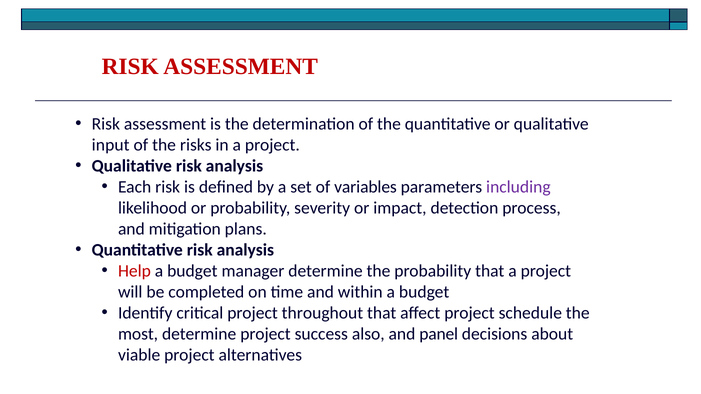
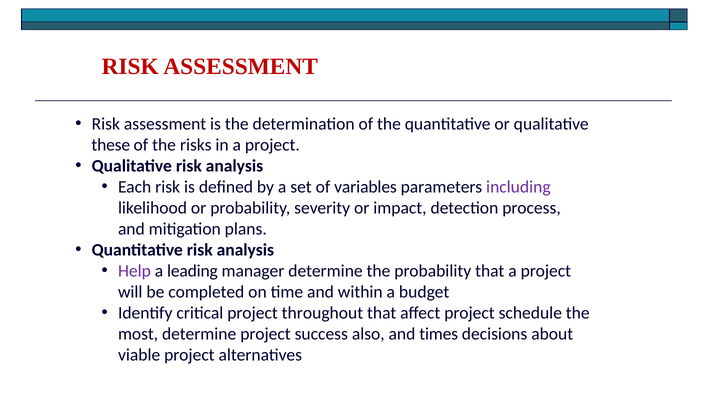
input: input -> these
Help colour: red -> purple
budget at (192, 271): budget -> leading
panel: panel -> times
